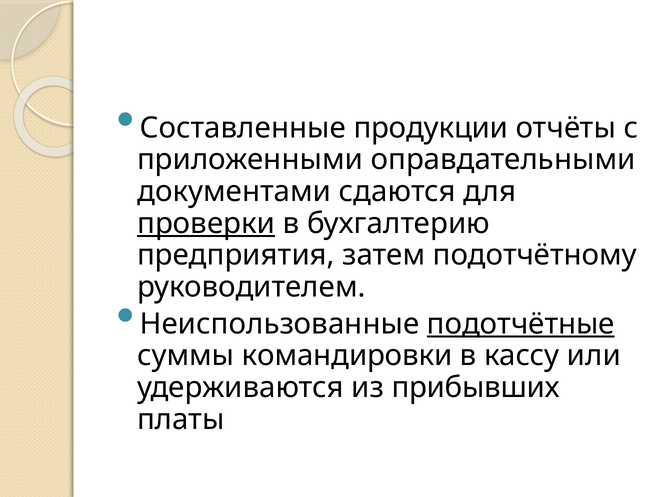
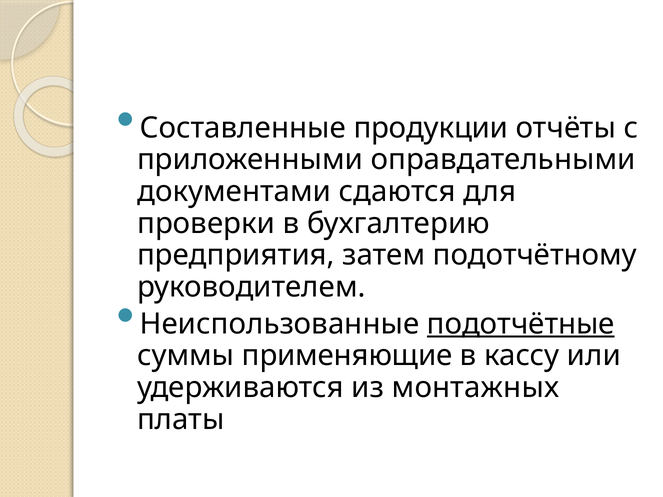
проверки underline: present -> none
командировки: командировки -> применяющие
прибывших: прибывших -> монтажных
